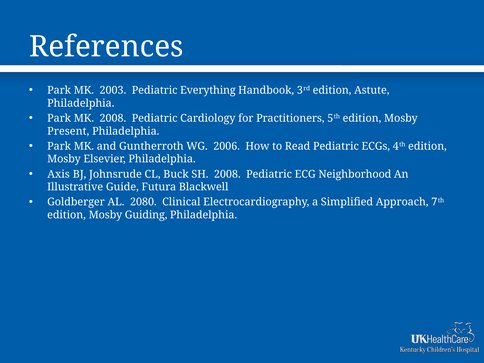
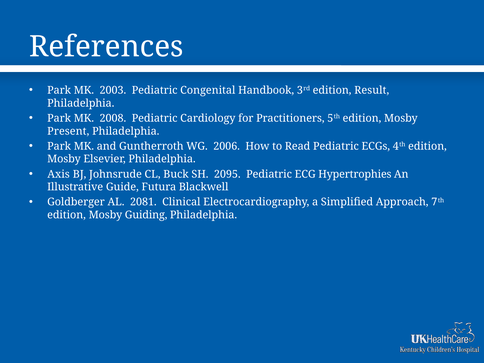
Everything: Everything -> Congenital
Astute: Astute -> Result
SH 2008: 2008 -> 2095
Neighborhood: Neighborhood -> Hypertrophies
2080: 2080 -> 2081
